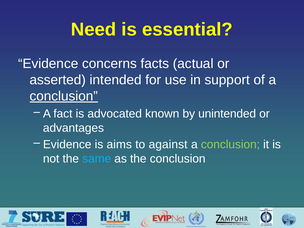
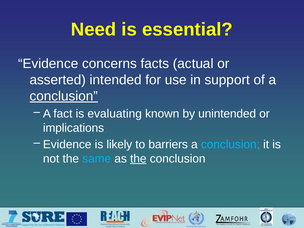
advocated: advocated -> evaluating
advantages: advantages -> implications
aims: aims -> likely
against: against -> barriers
conclusion at (230, 144) colour: light green -> light blue
the at (138, 159) underline: none -> present
